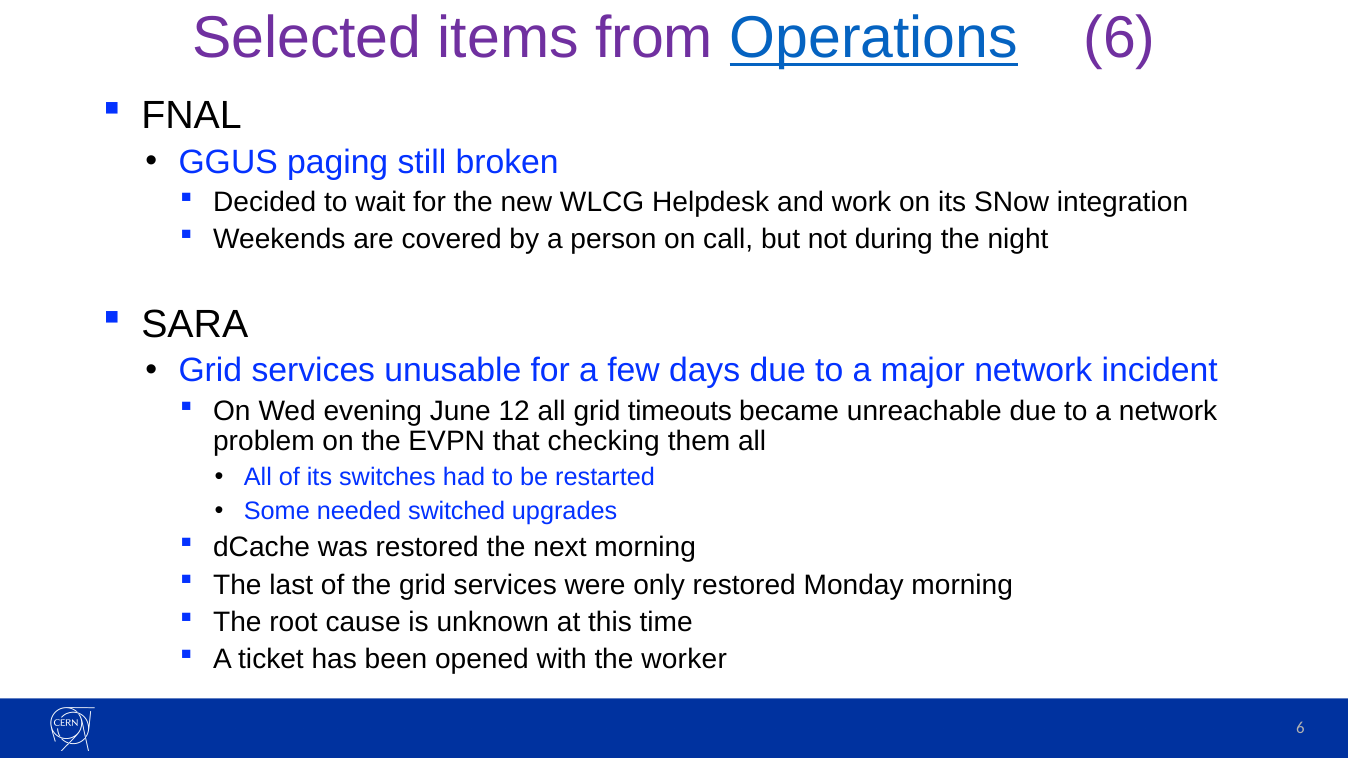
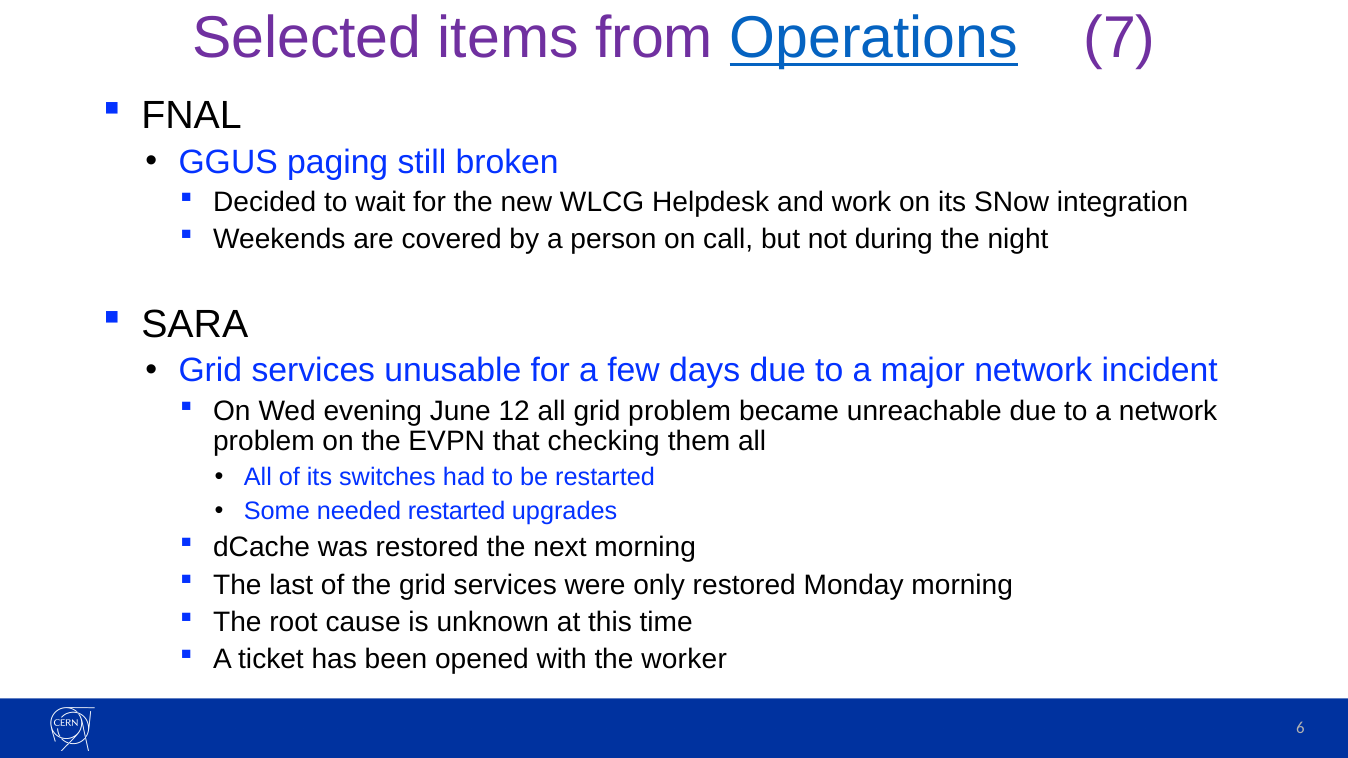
Operations 6: 6 -> 7
grid timeouts: timeouts -> problem
needed switched: switched -> restarted
